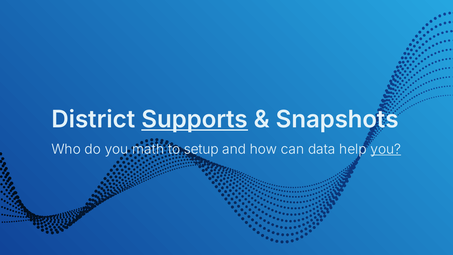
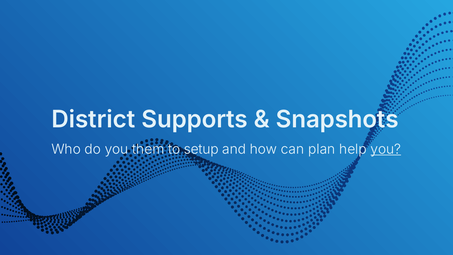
Supports underline: present -> none
math: math -> them
data: data -> plan
